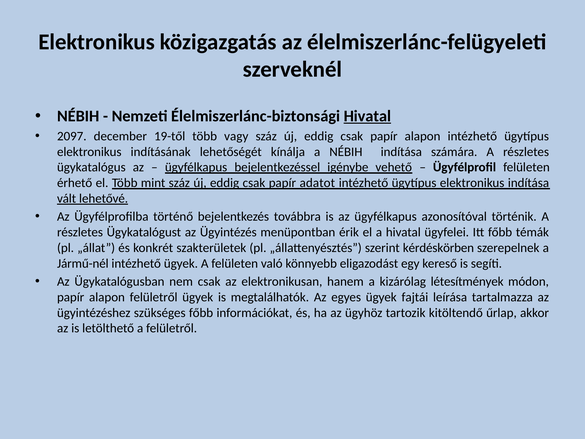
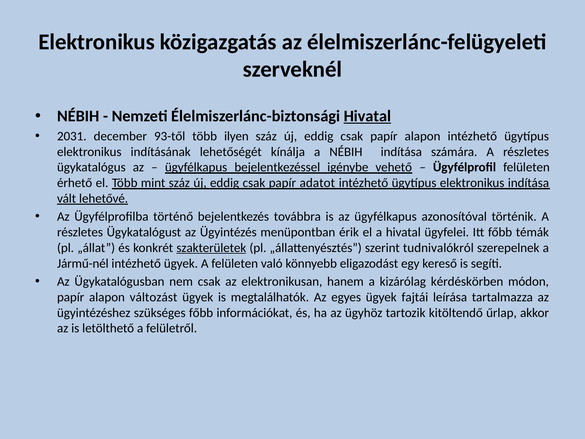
2097: 2097 -> 2031
19-től: 19-től -> 93-től
vagy: vagy -> ilyen
szakterületek underline: none -> present
kérdéskörben: kérdéskörben -> tudnivalókról
létesítmények: létesítmények -> kérdéskörben
alapon felületről: felületről -> változást
